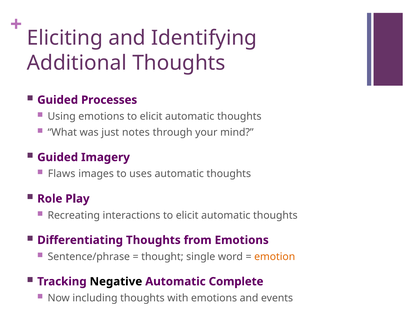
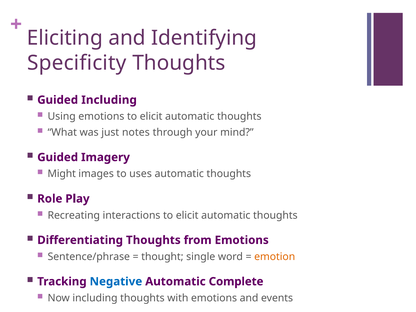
Additional: Additional -> Specificity
Guided Processes: Processes -> Including
Flaws: Flaws -> Might
Negative colour: black -> blue
